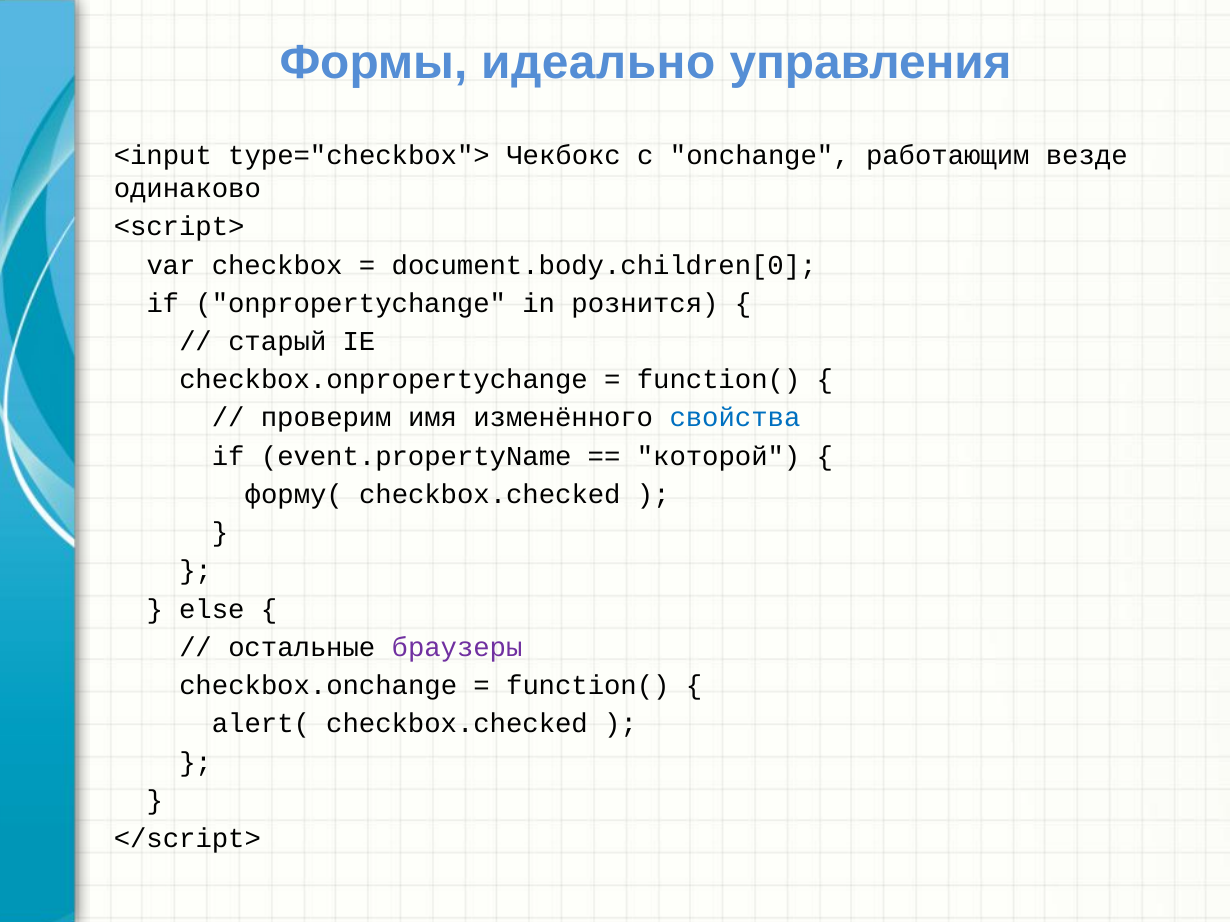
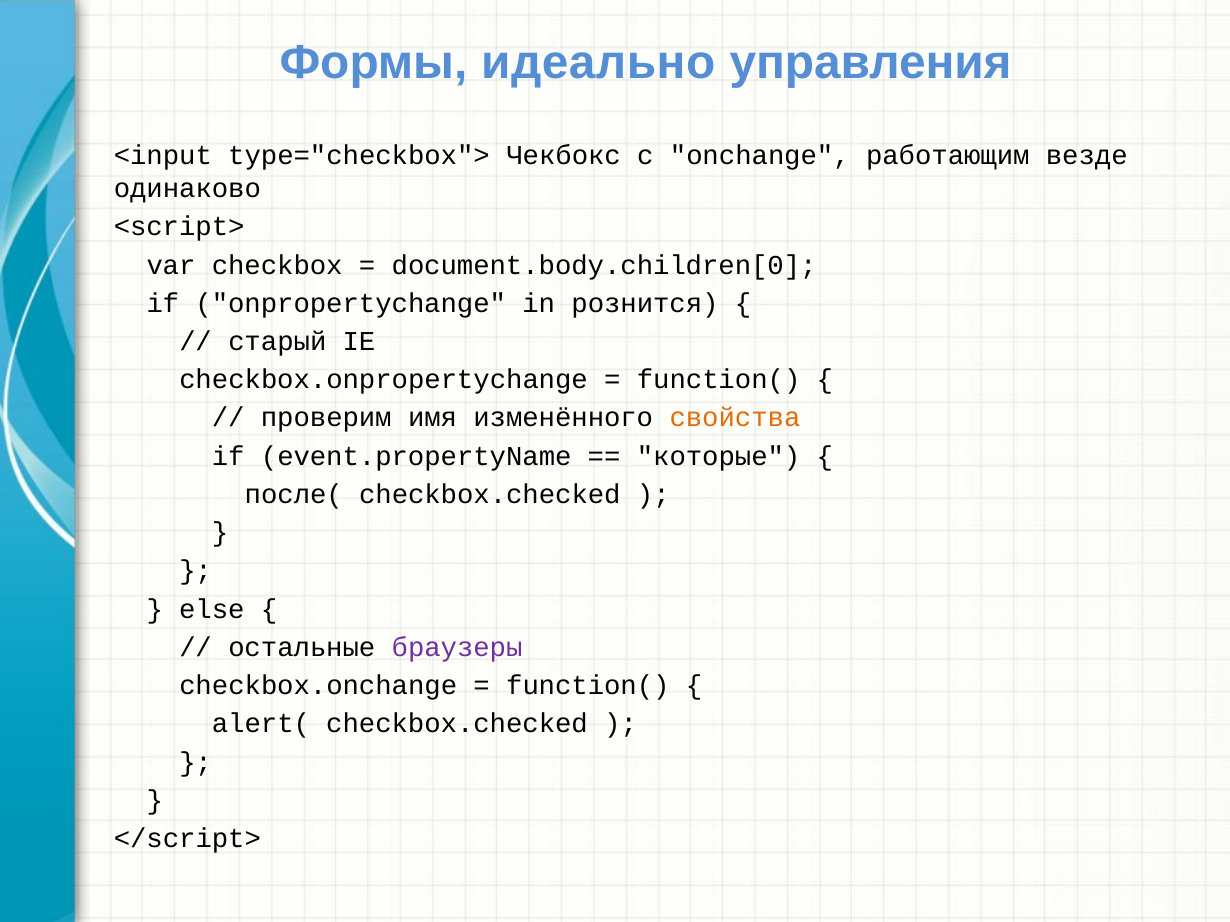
свойства colour: blue -> orange
которой: которой -> которые
форму(: форму( -> после(
